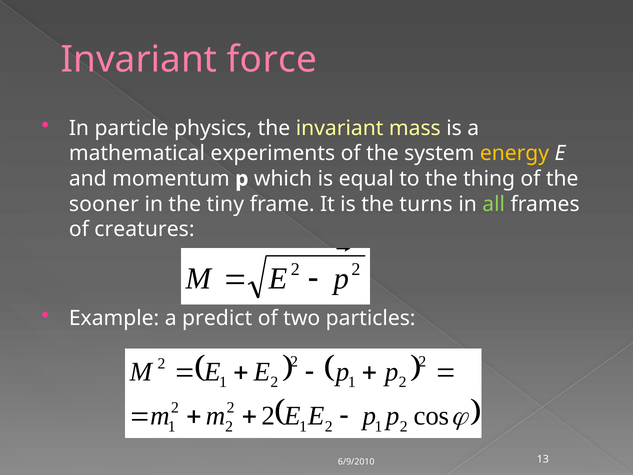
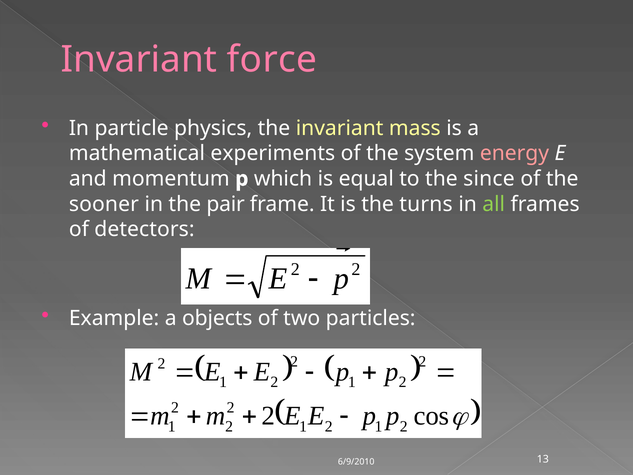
energy colour: yellow -> pink
thing: thing -> since
tiny: tiny -> pair
creatures: creatures -> detectors
predict: predict -> objects
